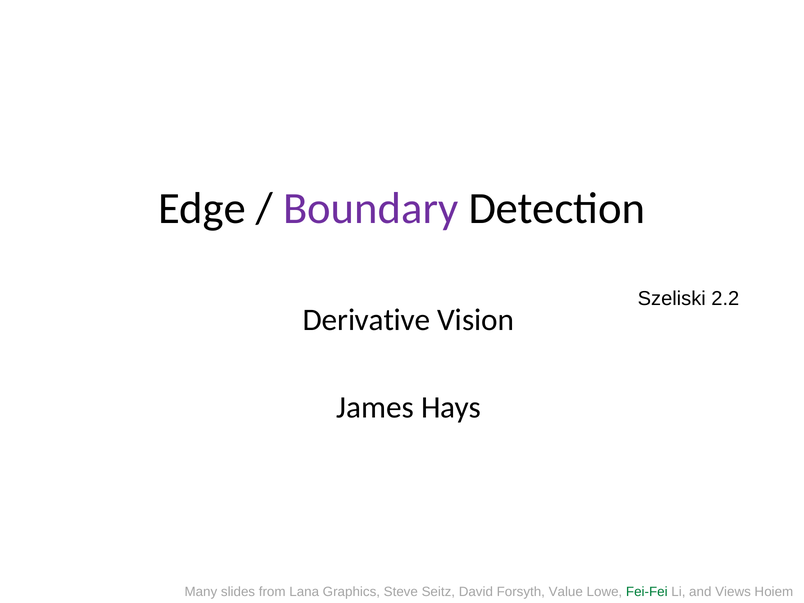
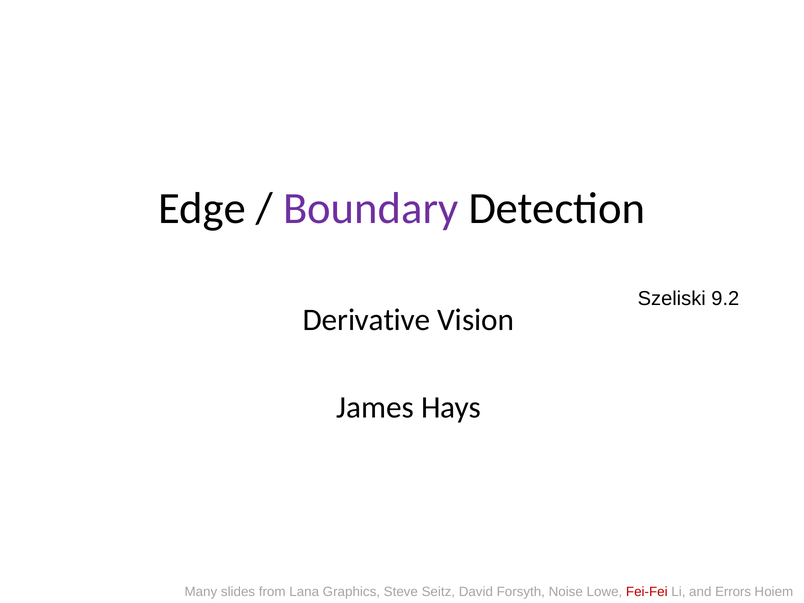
2.2: 2.2 -> 9.2
Value: Value -> Noise
Fei-Fei colour: green -> red
Views: Views -> Errors
